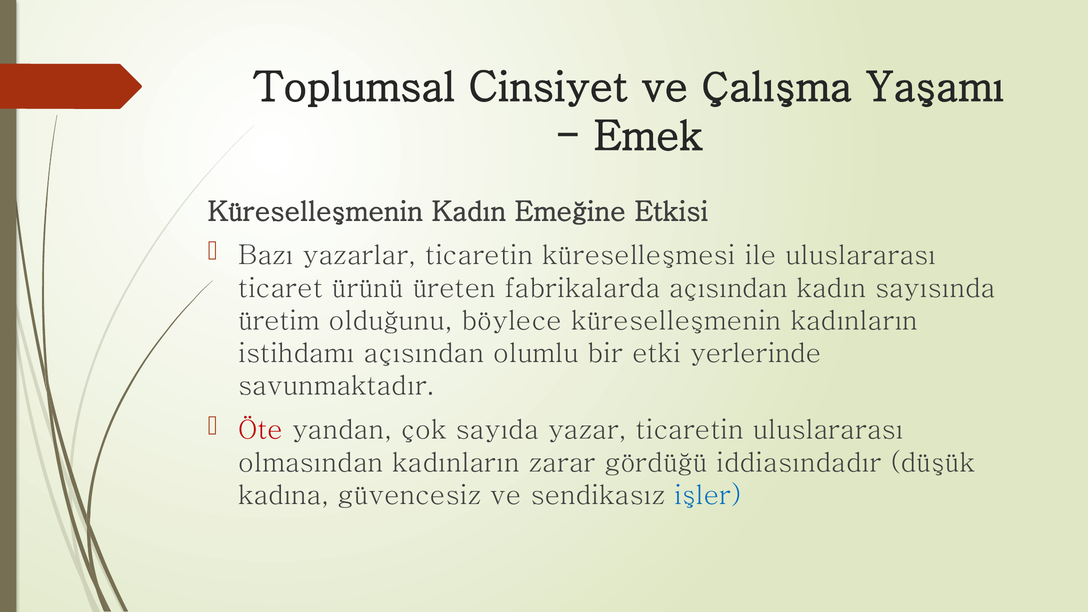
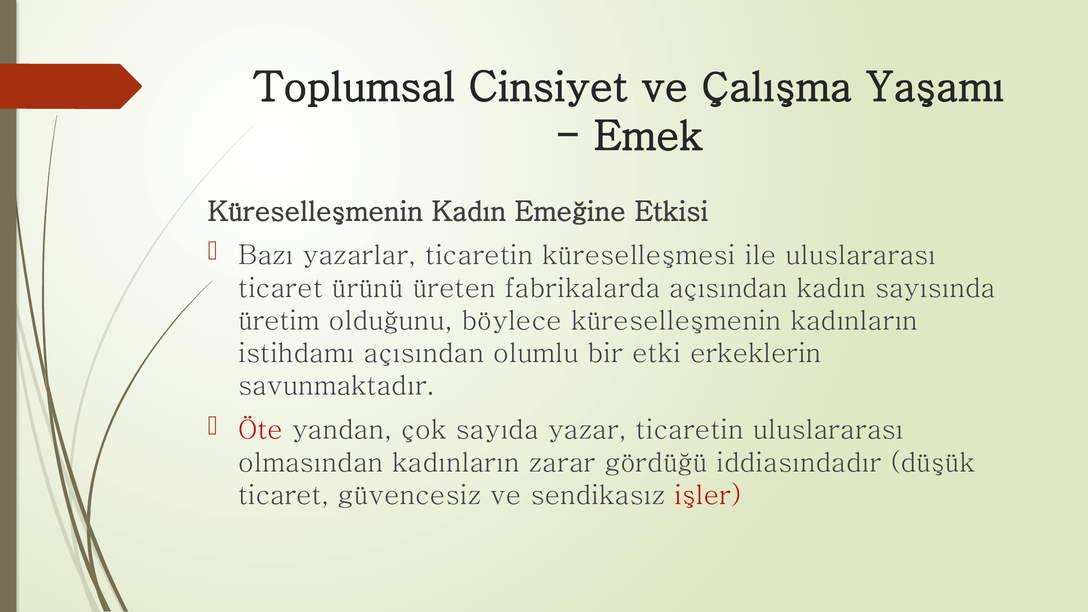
yerlerinde: yerlerinde -> erkeklerin
kadına at (284, 495): kadına -> ticaret
işler colour: blue -> red
